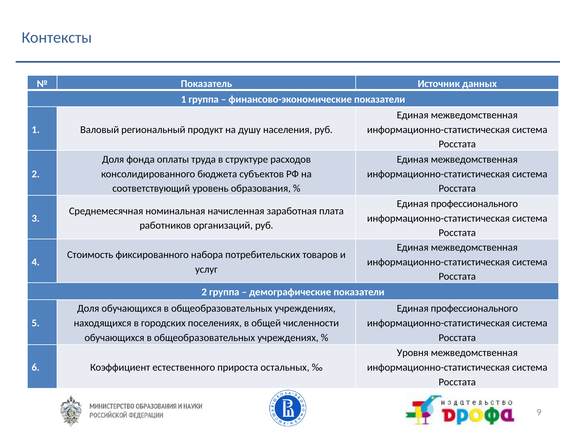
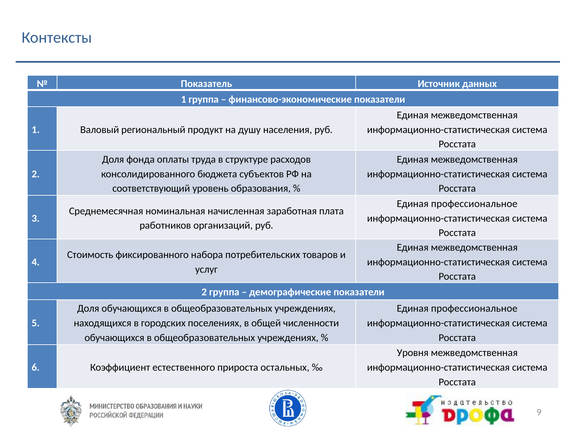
профессионального at (474, 204): профессионального -> профессиональное
профессионального at (474, 309): профессионального -> профессиональное
